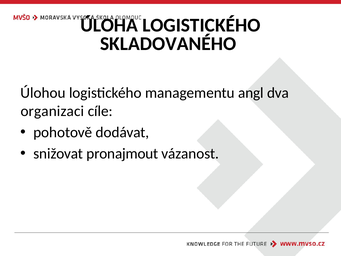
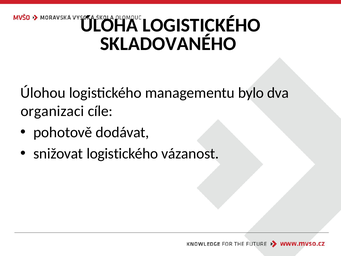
angl: angl -> bylo
snižovat pronajmout: pronajmout -> logistického
